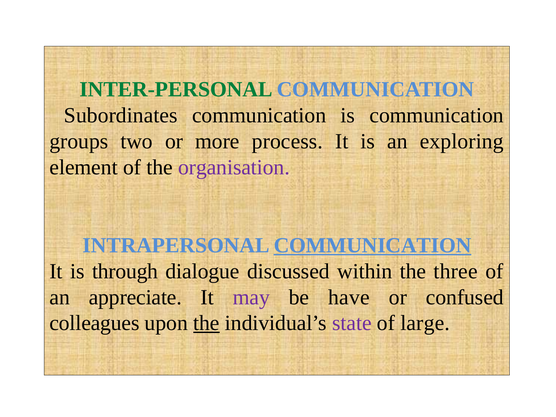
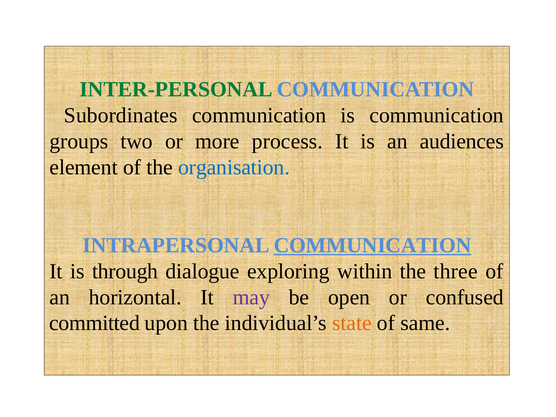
exploring: exploring -> audiences
organisation colour: purple -> blue
discussed: discussed -> exploring
appreciate: appreciate -> horizontal
have: have -> open
colleagues: colleagues -> committed
the at (206, 323) underline: present -> none
state colour: purple -> orange
large: large -> same
